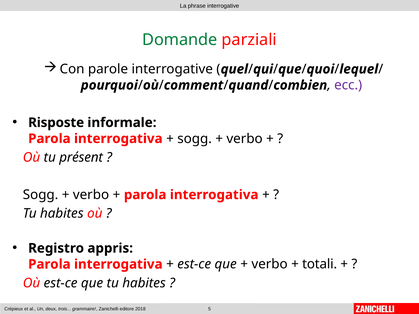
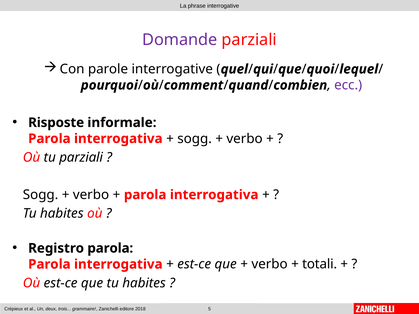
Domande colour: green -> purple
tu présent: présent -> parziali
Registro appris: appris -> parola
